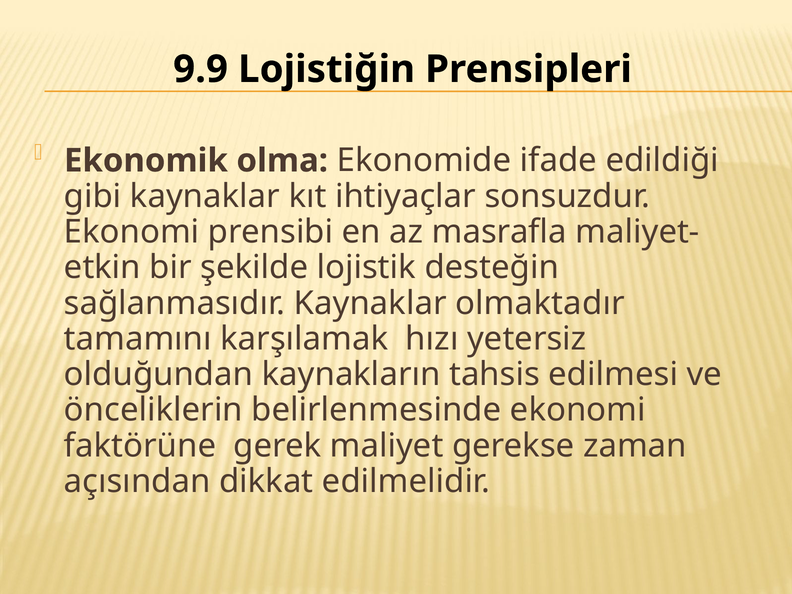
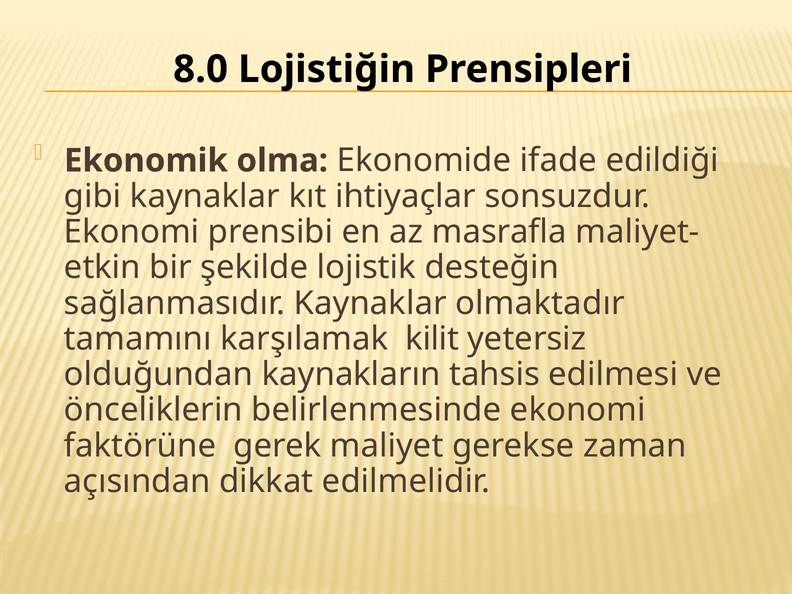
9.9: 9.9 -> 8.0
hızı: hızı -> kilit
